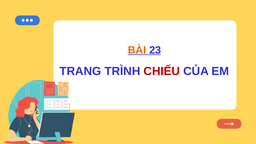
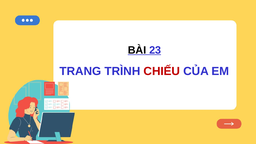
BÀI colour: orange -> black
